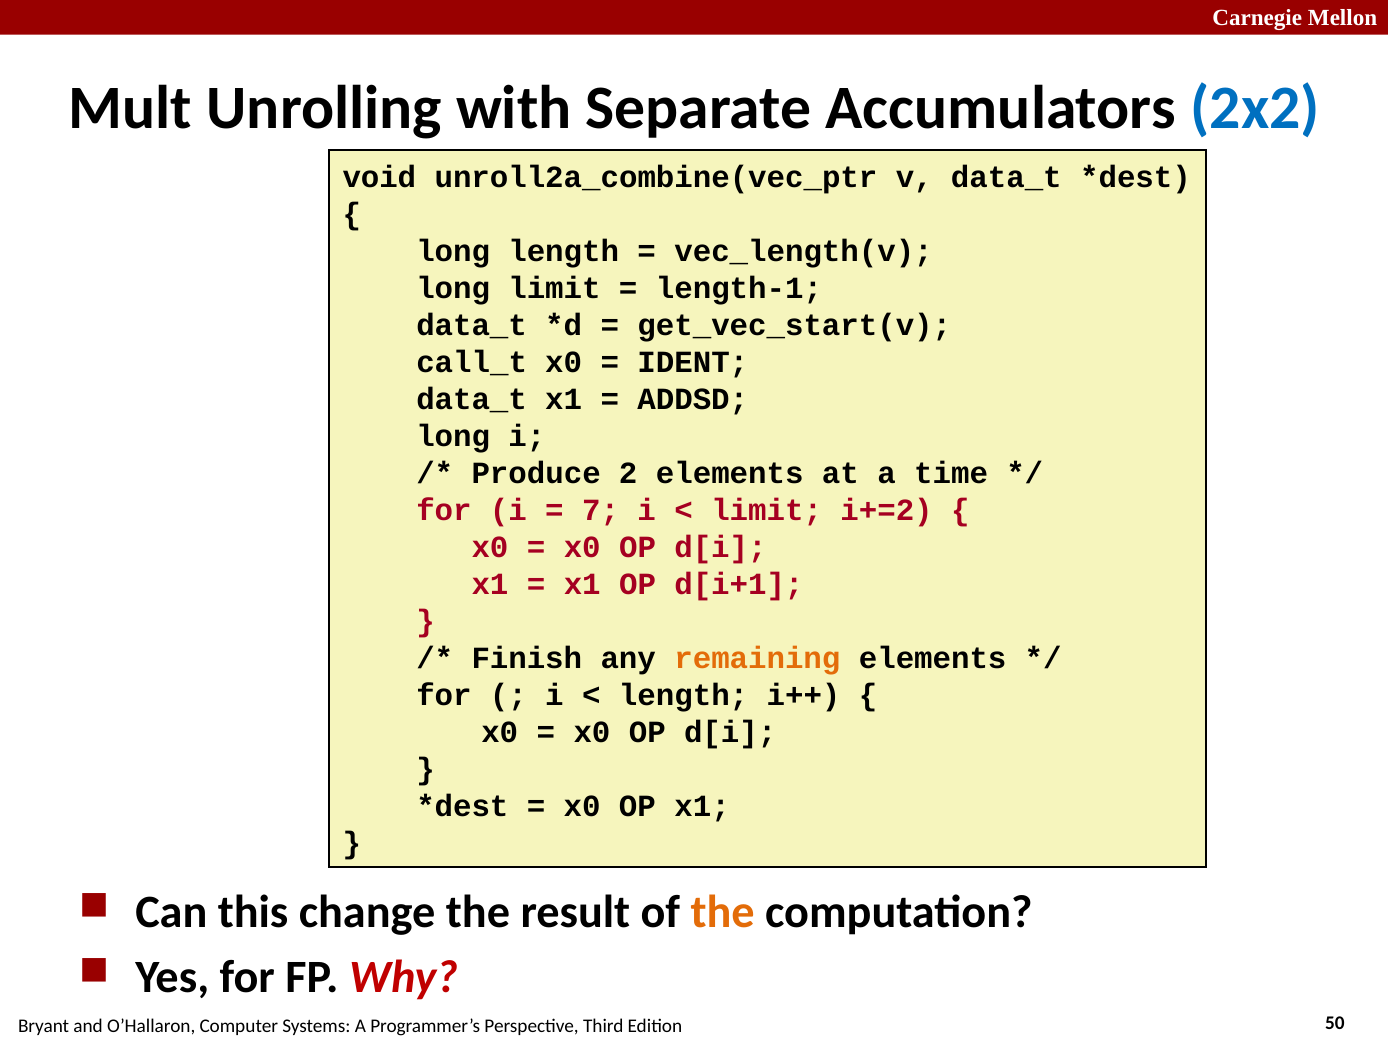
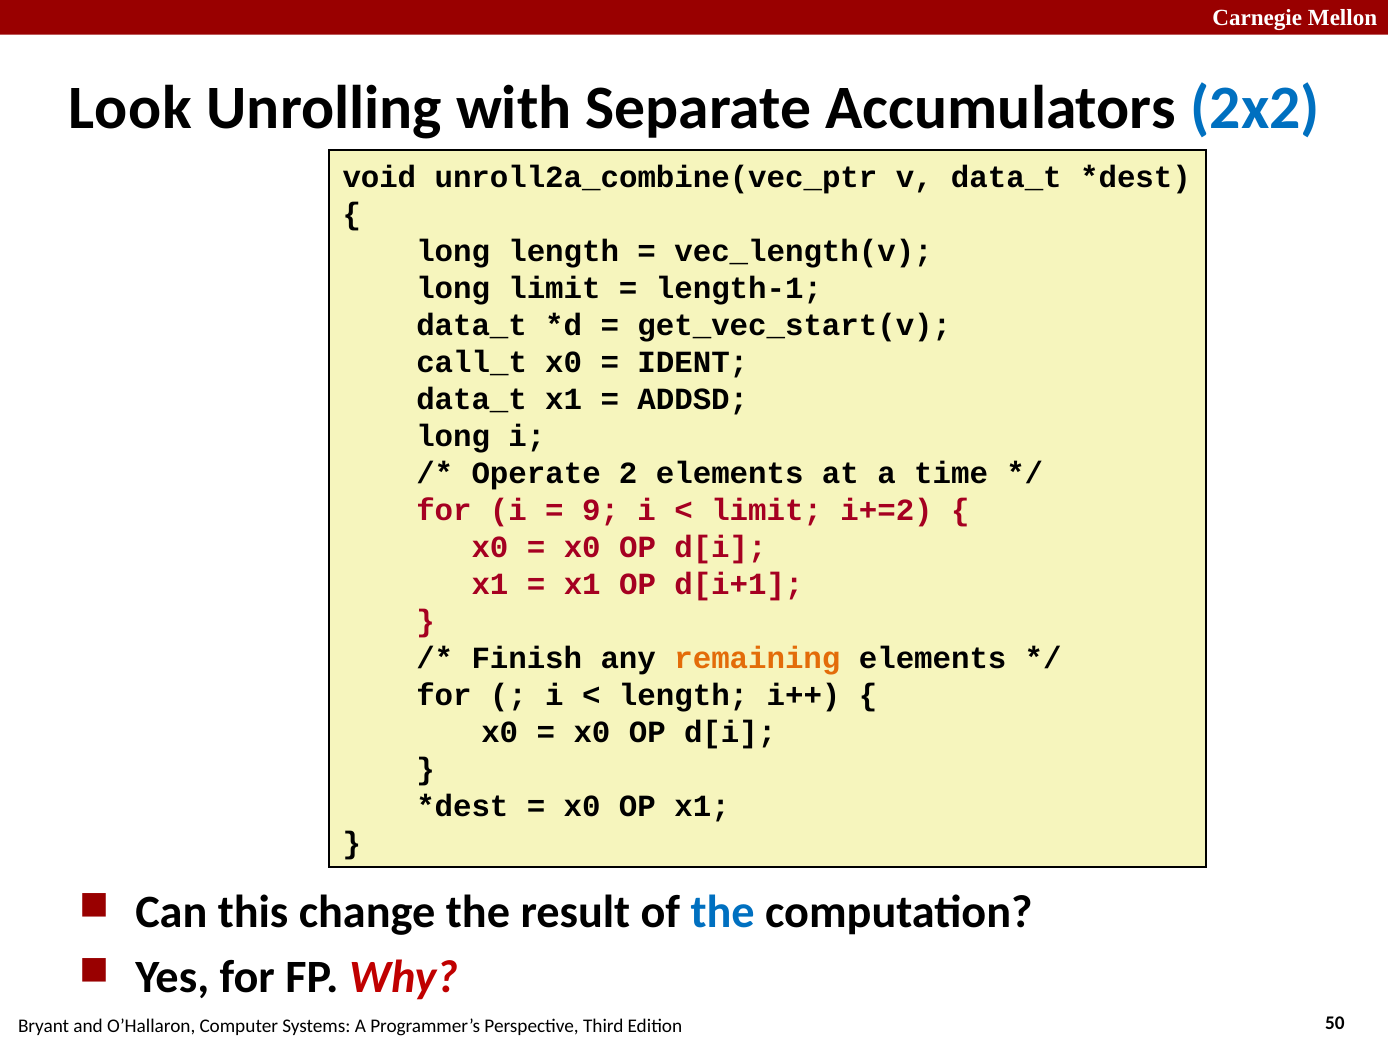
Mult: Mult -> Look
Produce: Produce -> Operate
7: 7 -> 9
the at (723, 913) colour: orange -> blue
